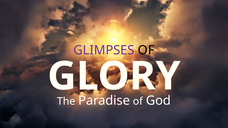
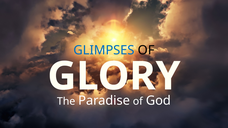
GLIMPSES colour: purple -> blue
